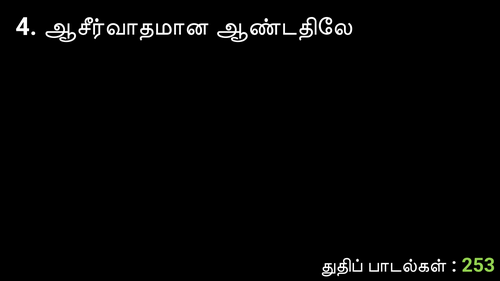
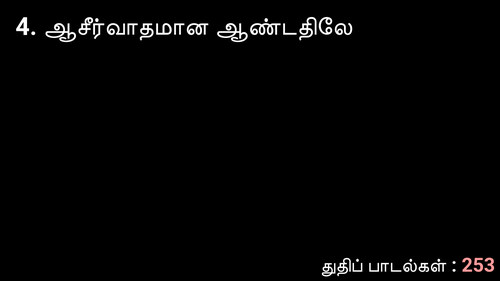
253 colour: light green -> pink
